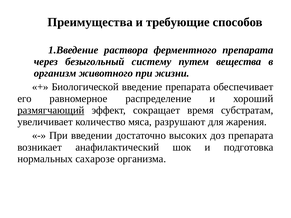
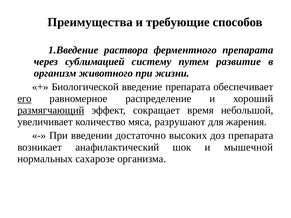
безыгольный: безыгольный -> сублимацией
вещества: вещества -> развитие
его underline: none -> present
субстратам: субстратам -> небольшой
подготовка: подготовка -> мышечной
